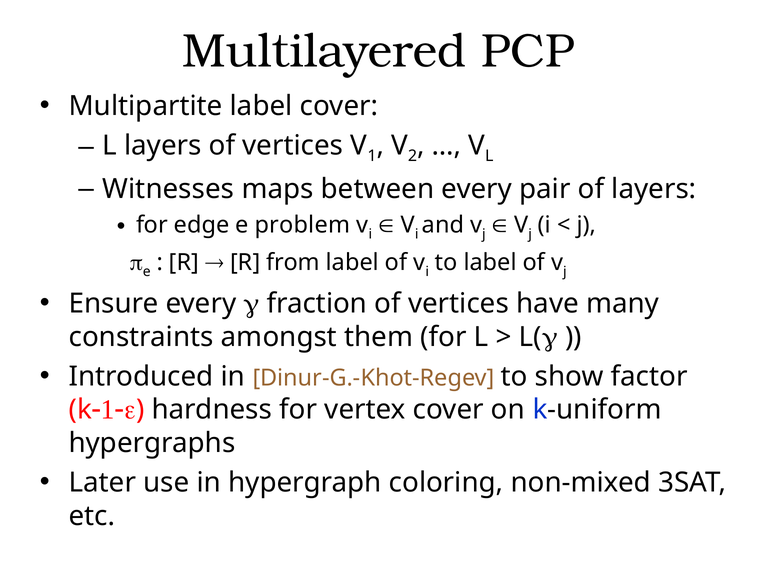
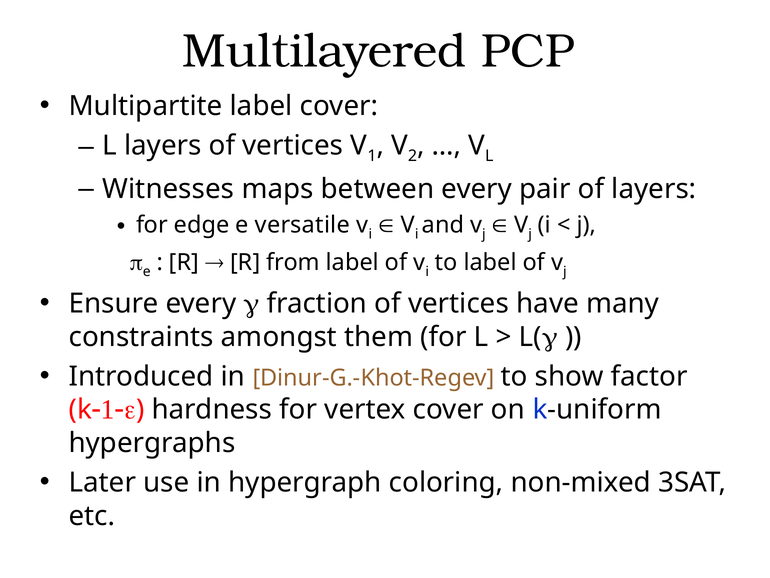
problem: problem -> versatile
